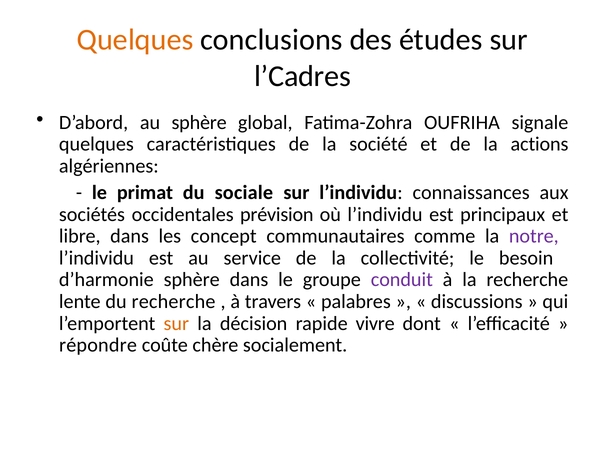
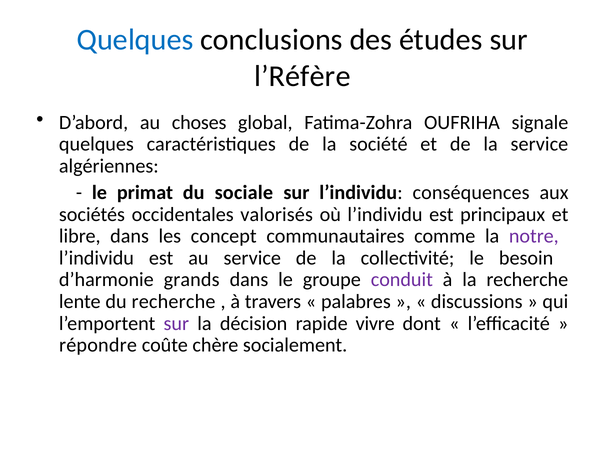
Quelques at (135, 40) colour: orange -> blue
l’Cadres: l’Cadres -> l’Réfère
au sphère: sphère -> choses
la actions: actions -> service
connaissances: connaissances -> conséquences
prévision: prévision -> valorisés
d’harmonie sphère: sphère -> grands
sur at (176, 323) colour: orange -> purple
